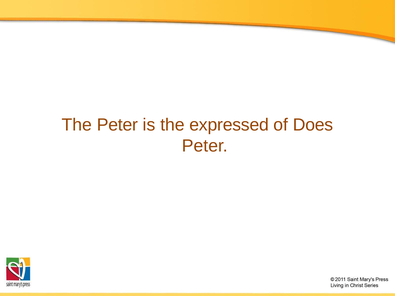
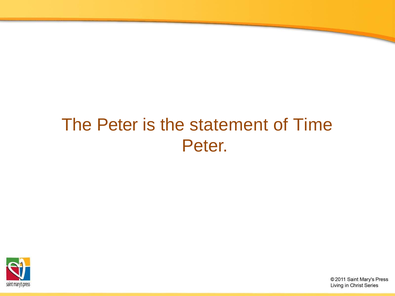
expressed: expressed -> statement
Does: Does -> Time
